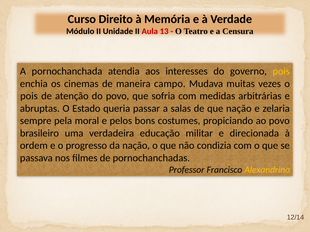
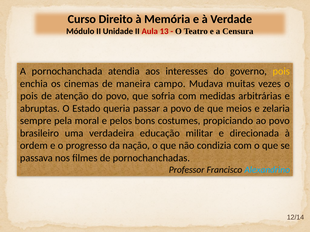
a salas: salas -> povo
que nação: nação -> meios
Alexandrino colour: yellow -> light blue
